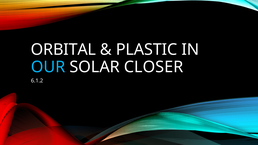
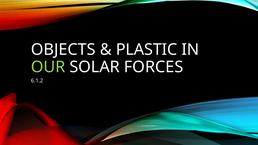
ORBITAL: ORBITAL -> OBJECTS
OUR colour: light blue -> light green
CLOSER: CLOSER -> FORCES
